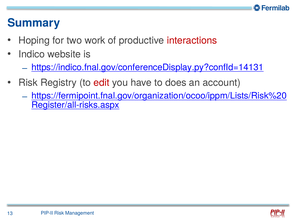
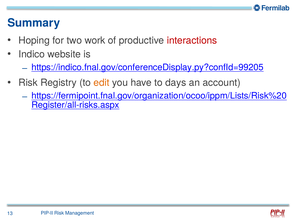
https://indico.fnal.gov/conferenceDisplay.py?confId=14131: https://indico.fnal.gov/conferenceDisplay.py?confId=14131 -> https://indico.fnal.gov/conferenceDisplay.py?confId=99205
edit colour: red -> orange
does: does -> days
